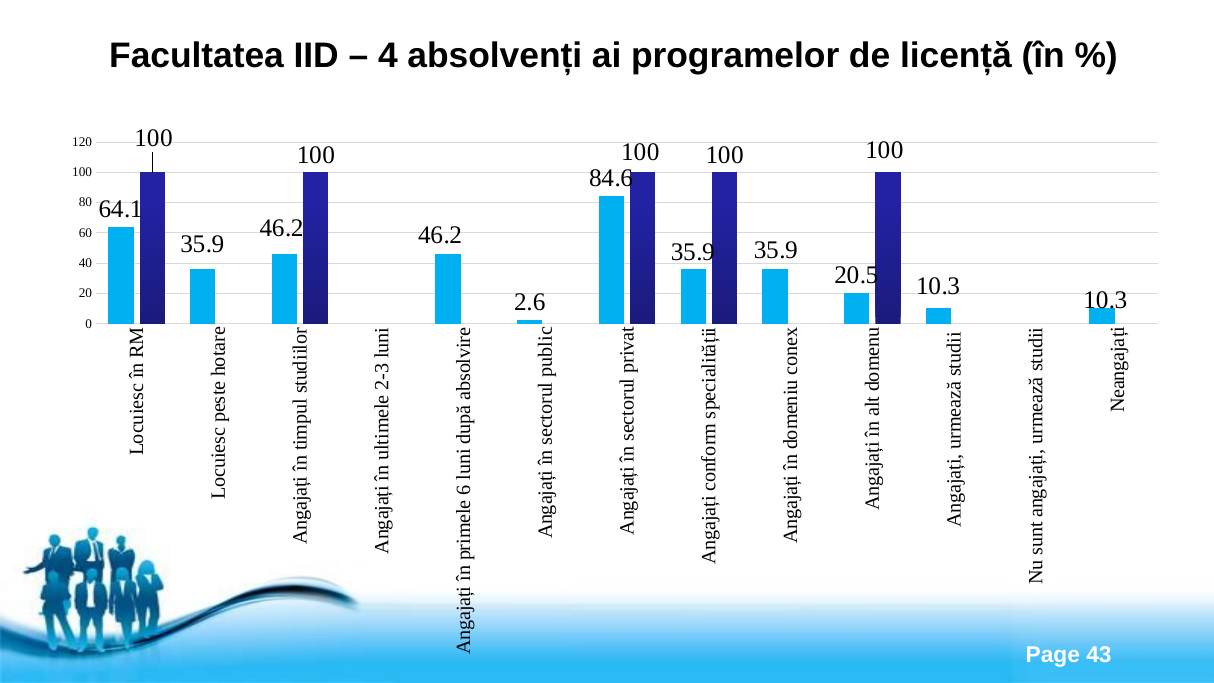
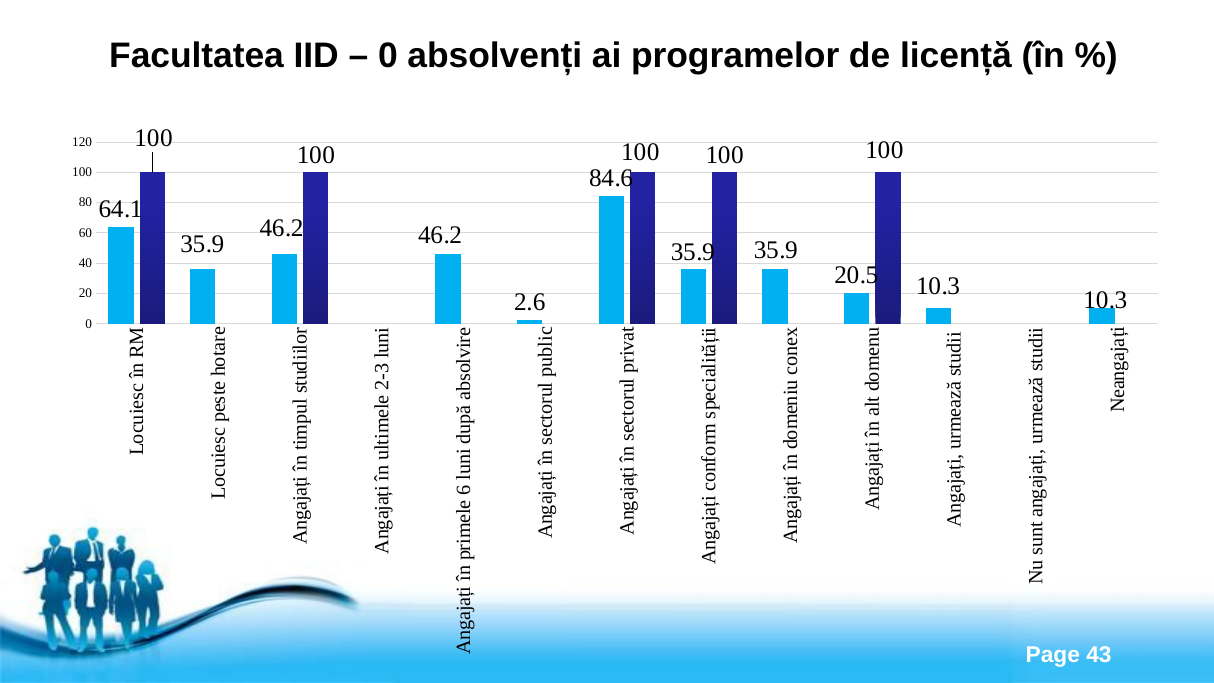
4 at (388, 56): 4 -> 0
